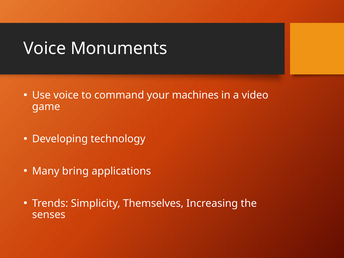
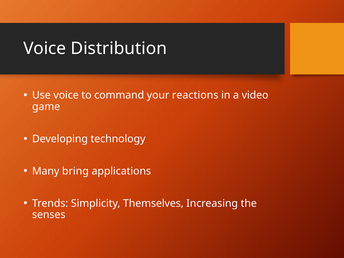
Monuments: Monuments -> Distribution
machines: machines -> reactions
